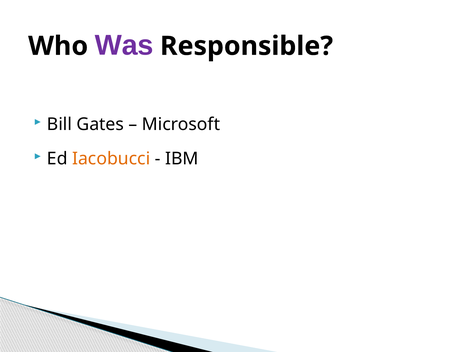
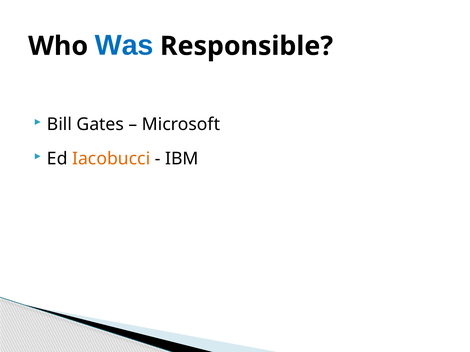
Was colour: purple -> blue
